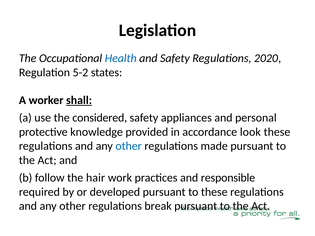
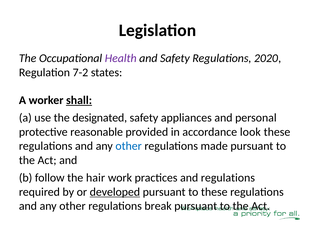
Health colour: blue -> purple
5-2: 5-2 -> 7-2
considered: considered -> designated
knowledge: knowledge -> reasonable
and responsible: responsible -> regulations
developed underline: none -> present
